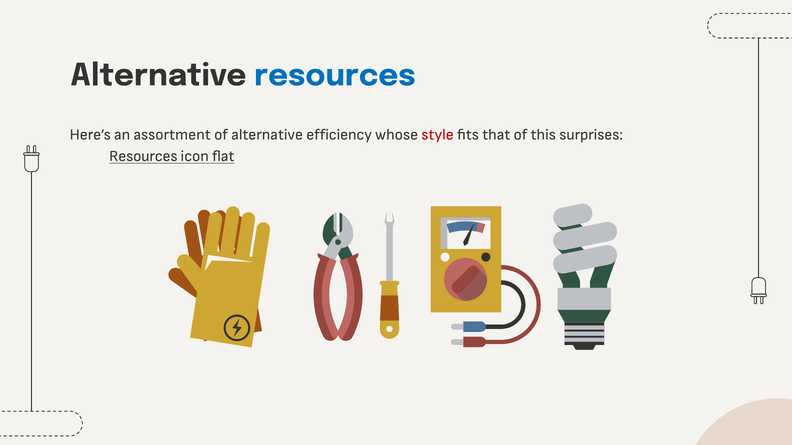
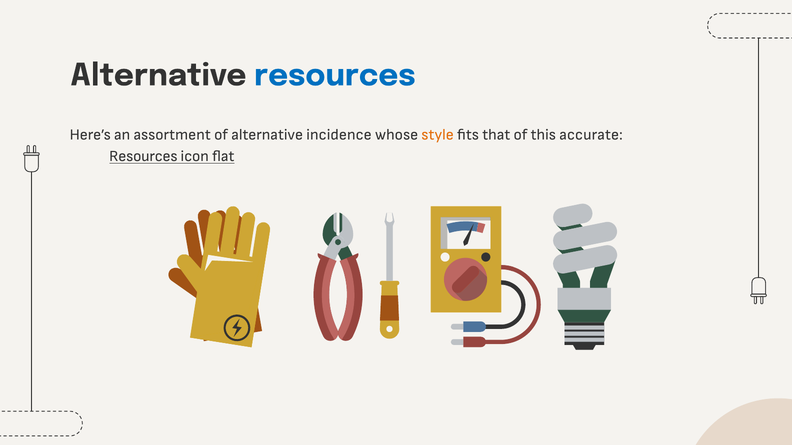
efficiency: efficiency -> incidence
style colour: red -> orange
surprises: surprises -> accurate
